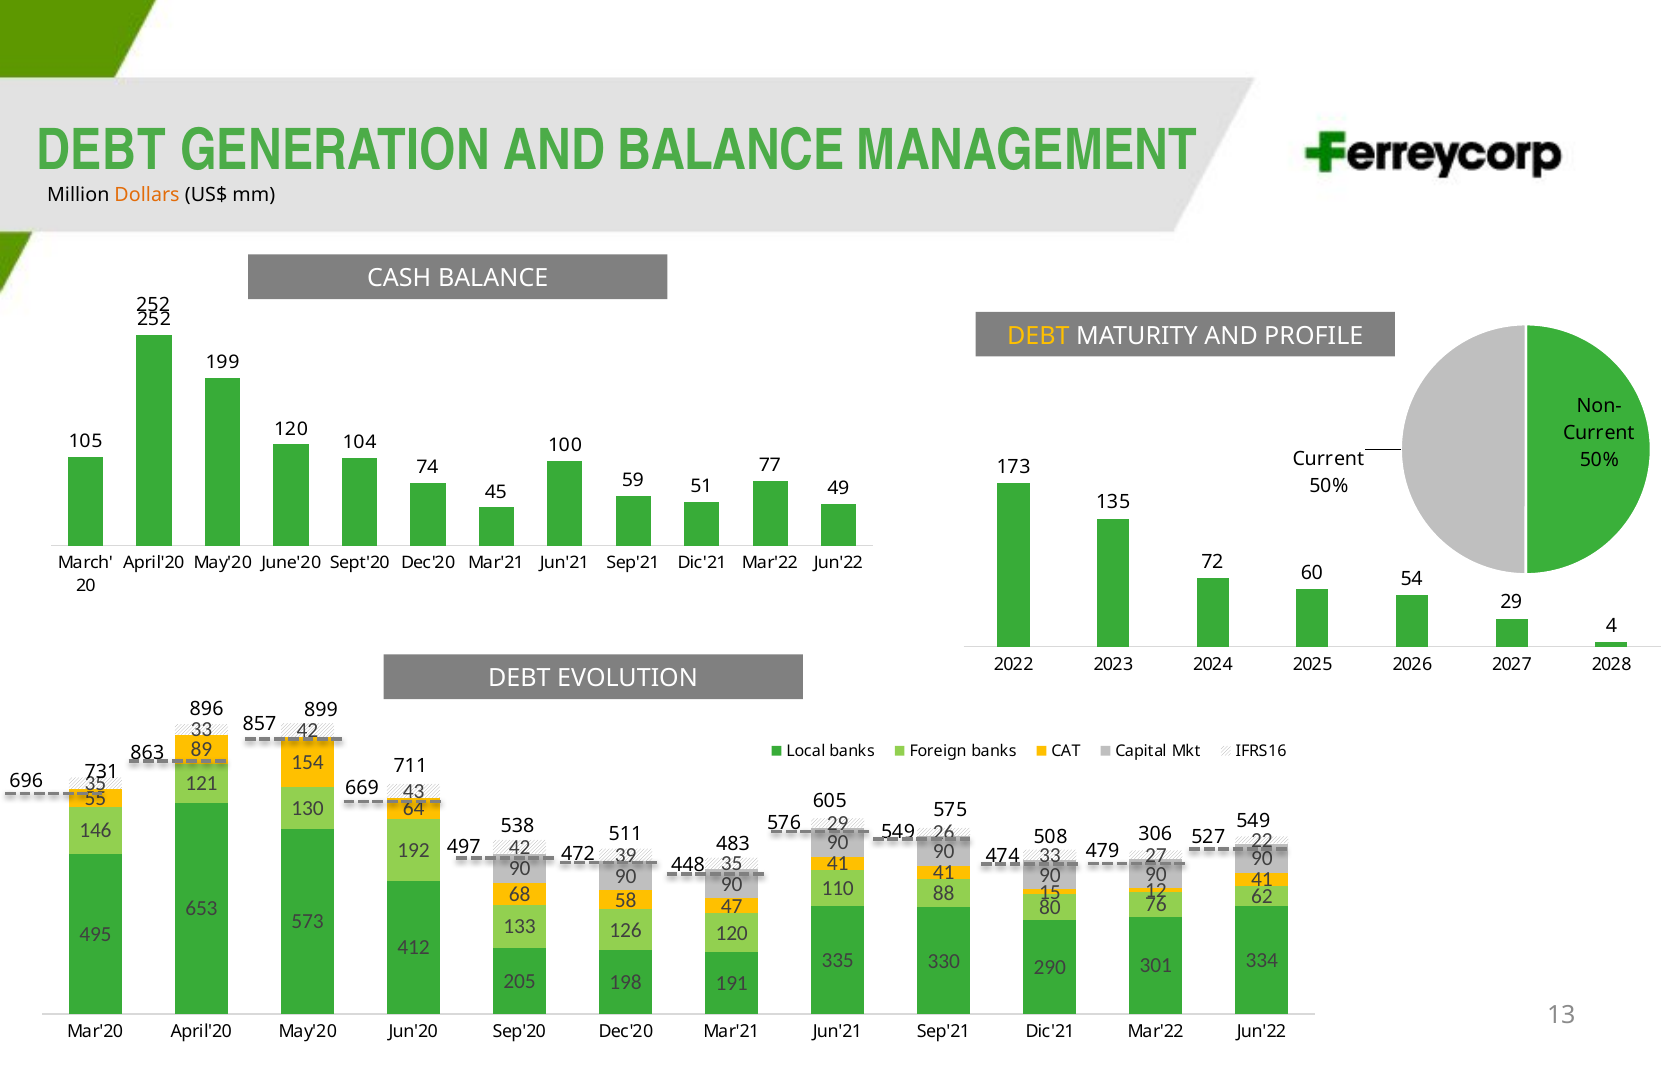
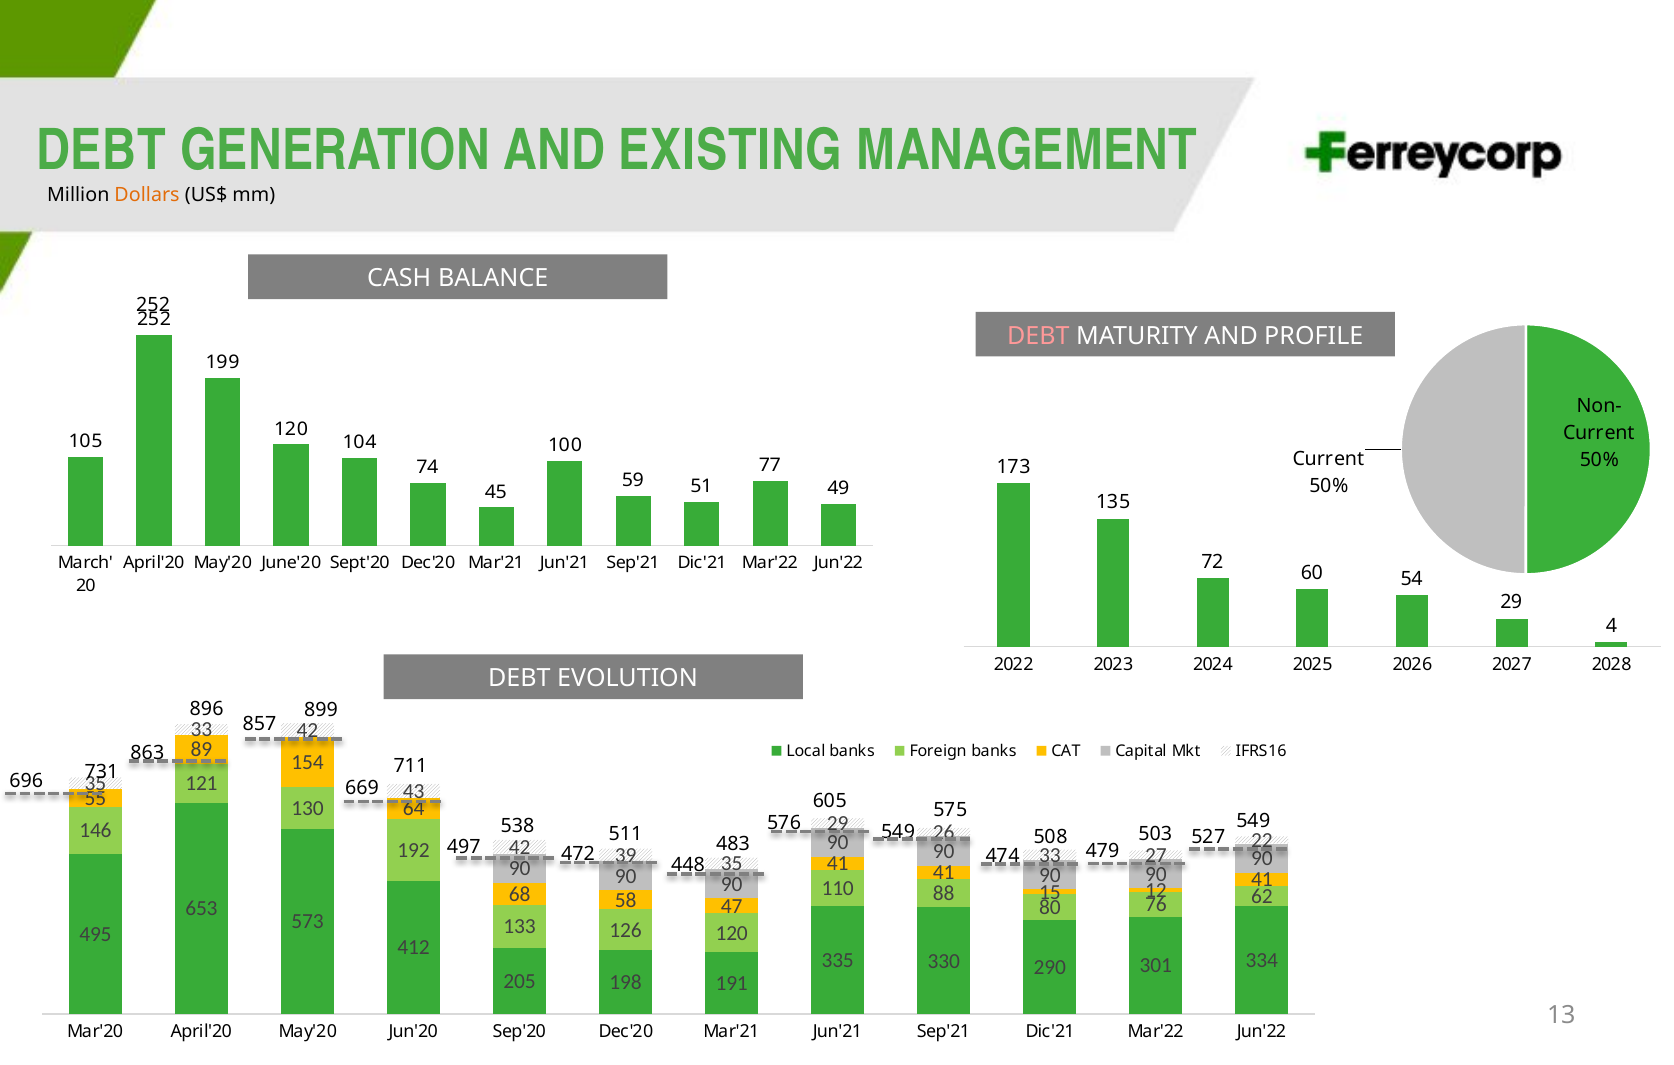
AND BALANCE: BALANCE -> EXISTING
DEBT at (1038, 336) colour: yellow -> pink
306: 306 -> 503
